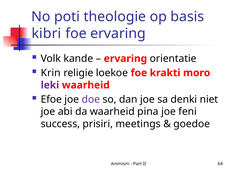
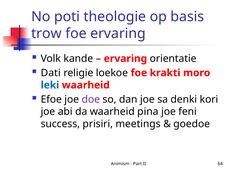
kibri: kibri -> trow
Krin: Krin -> Dati
leki colour: purple -> blue
niet: niet -> kori
